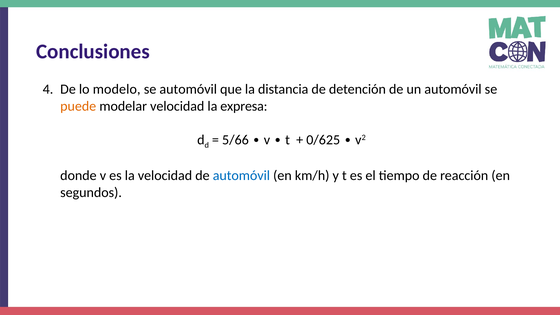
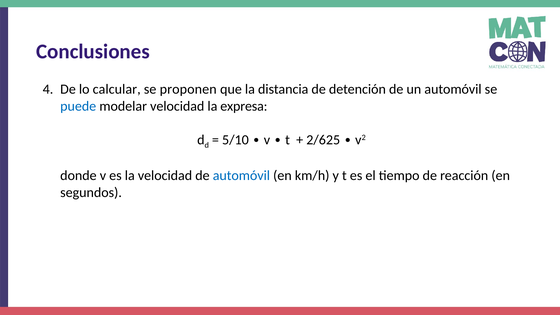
modelo: modelo -> calcular
se automóvil: automóvil -> proponen
puede colour: orange -> blue
5/66: 5/66 -> 5/10
0/625: 0/625 -> 2/625
